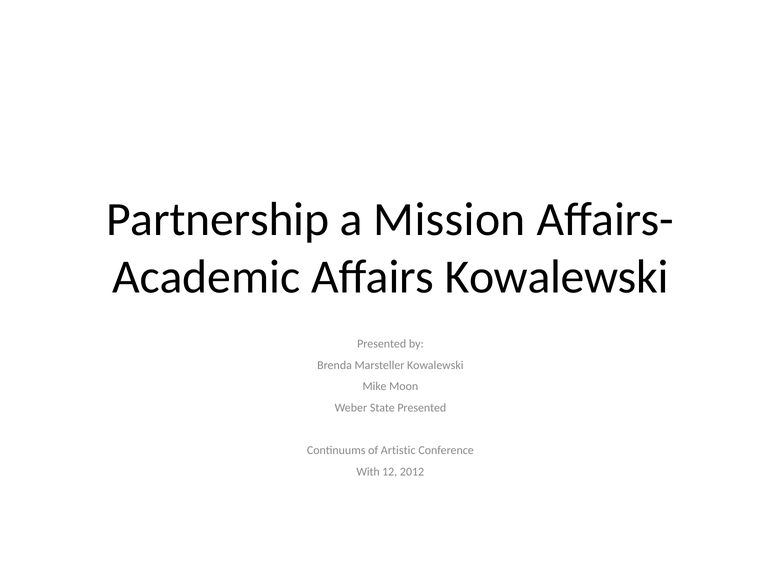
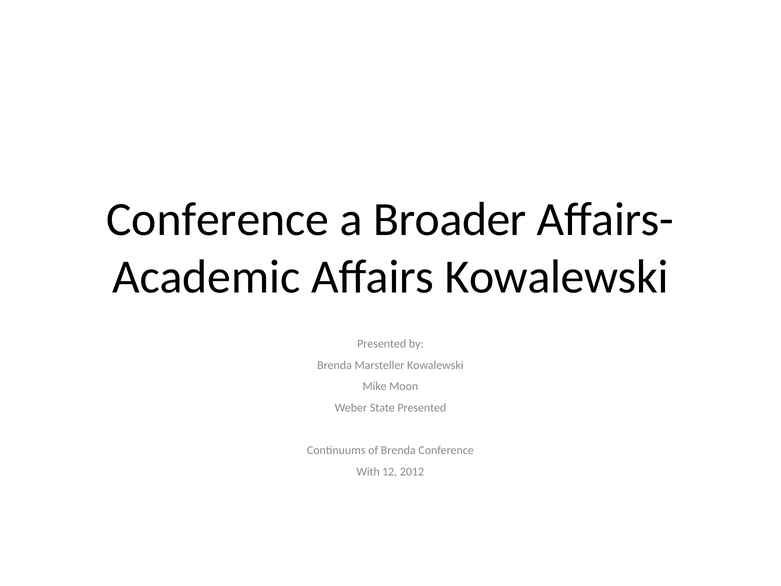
Partnership at (218, 219): Partnership -> Conference
Mission: Mission -> Broader
of Artistic: Artistic -> Brenda
